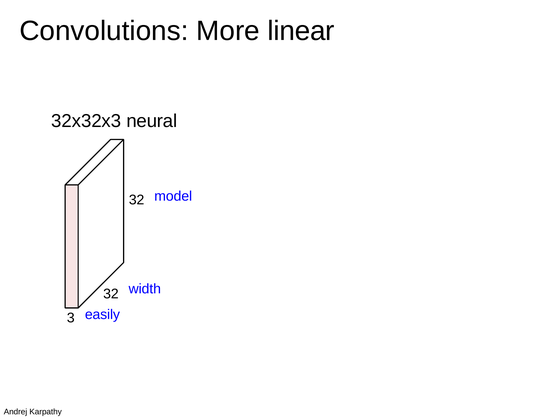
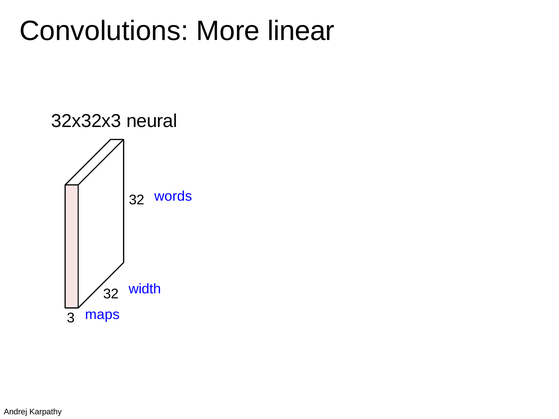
model: model -> words
easily: easily -> maps
